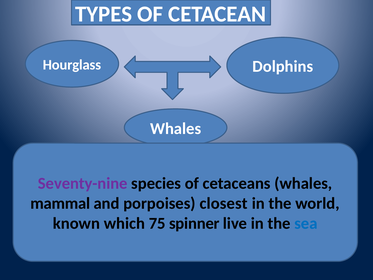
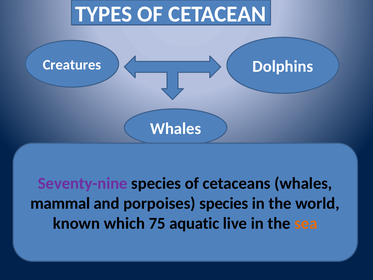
Hourglass: Hourglass -> Creatures
porpoises closest: closest -> species
spinner: spinner -> aquatic
sea colour: blue -> orange
